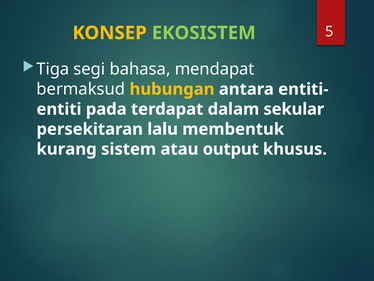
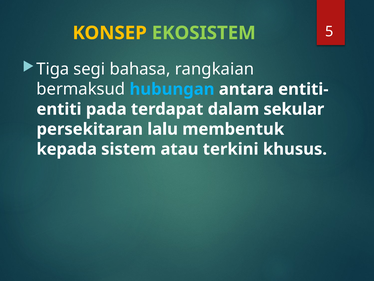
mendapat: mendapat -> rangkaian
hubungan colour: yellow -> light blue
kurang: kurang -> kepada
output: output -> terkini
